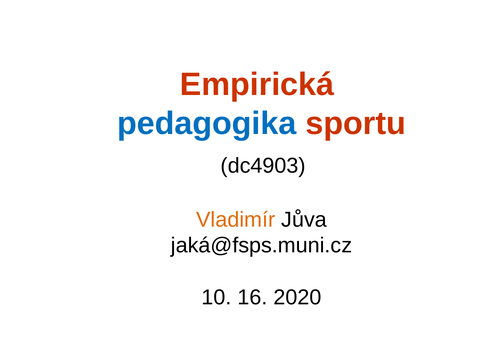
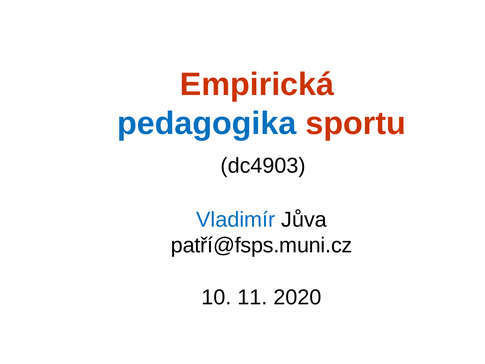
Vladimír colour: orange -> blue
jaká@fsps.muni.cz: jaká@fsps.muni.cz -> patří@fsps.muni.cz
16: 16 -> 11
